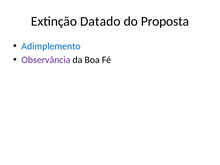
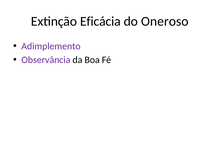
Datado: Datado -> Eficácia
Proposta: Proposta -> Oneroso
Adimplemento colour: blue -> purple
